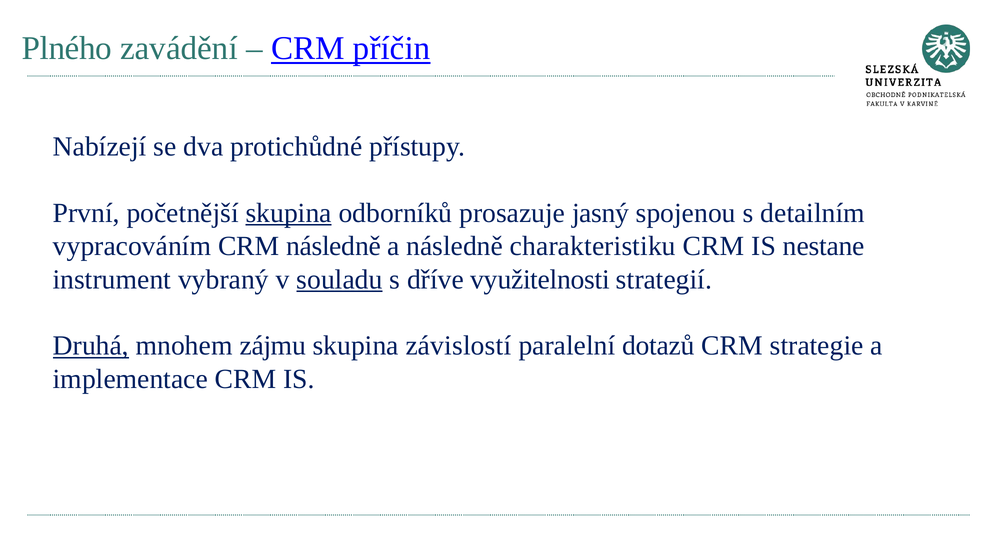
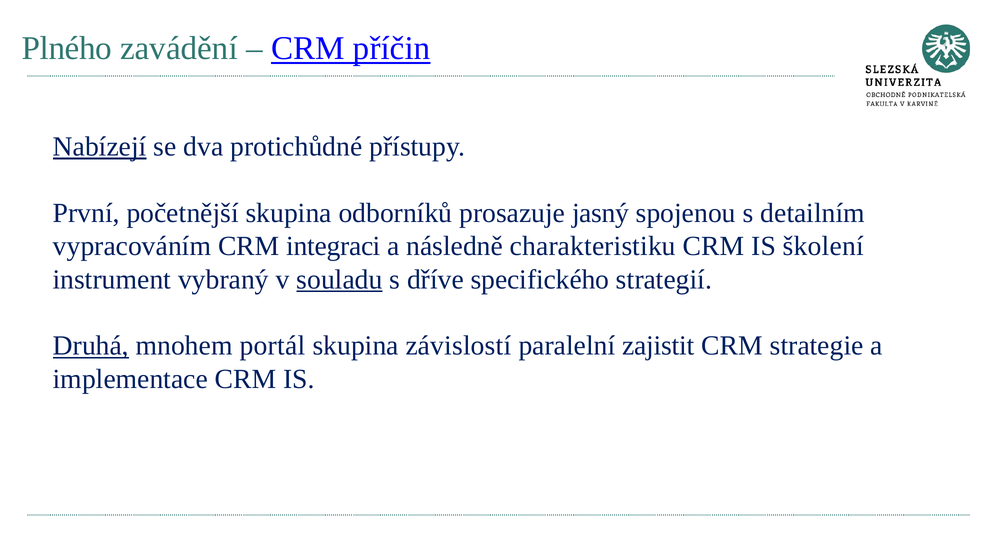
Nabízejí underline: none -> present
skupina at (289, 213) underline: present -> none
CRM následně: následně -> integraci
nestane: nestane -> školení
využitelnosti: využitelnosti -> specifického
zájmu: zájmu -> portál
dotazů: dotazů -> zajistit
